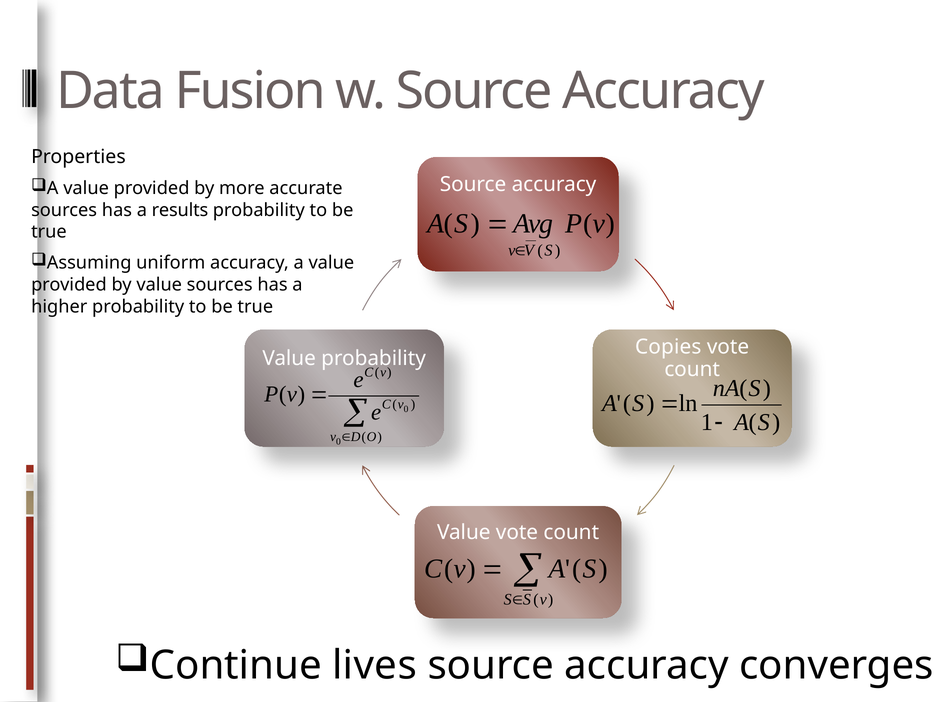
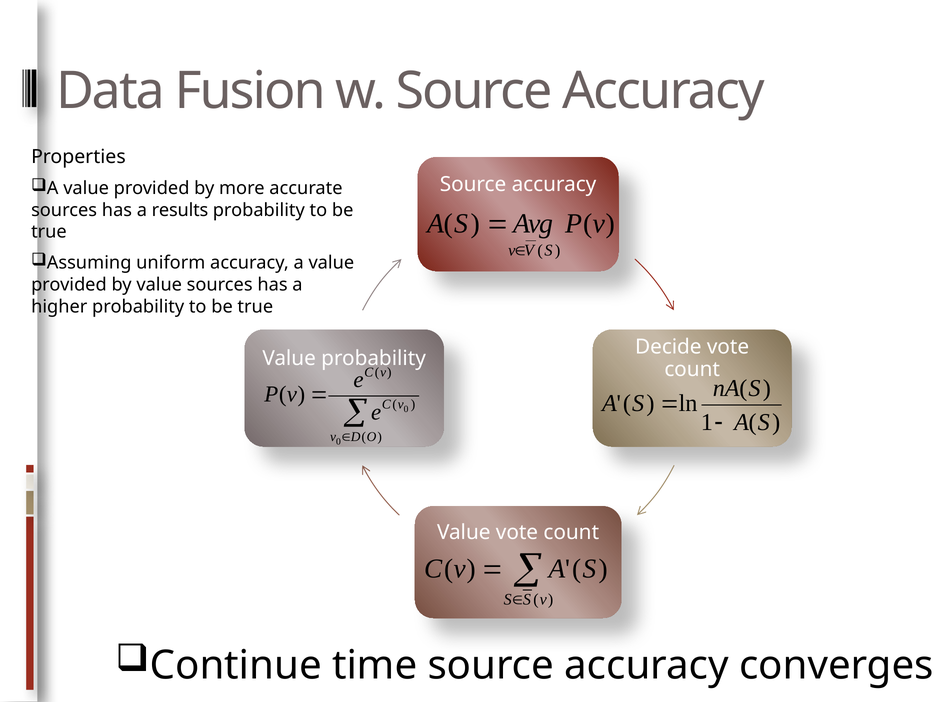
Copies: Copies -> Decide
lives: lives -> time
